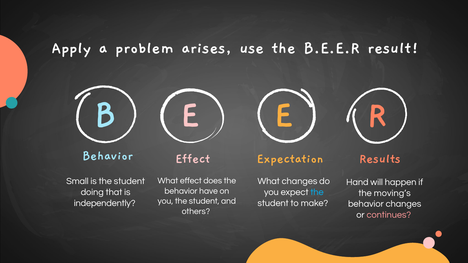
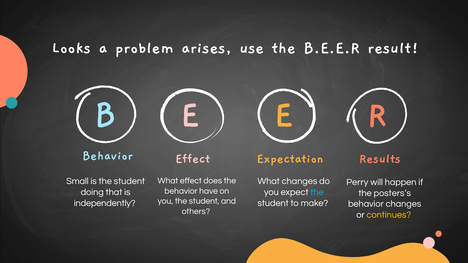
Apply: Apply -> Looks
Hand: Hand -> Perry
moving’s: moving’s -> posters’s
continues colour: pink -> yellow
